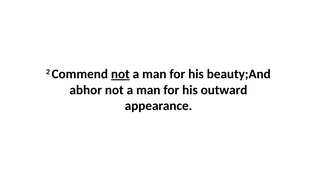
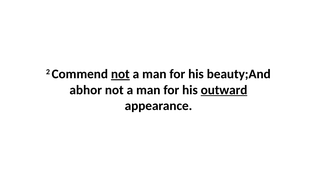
outward underline: none -> present
